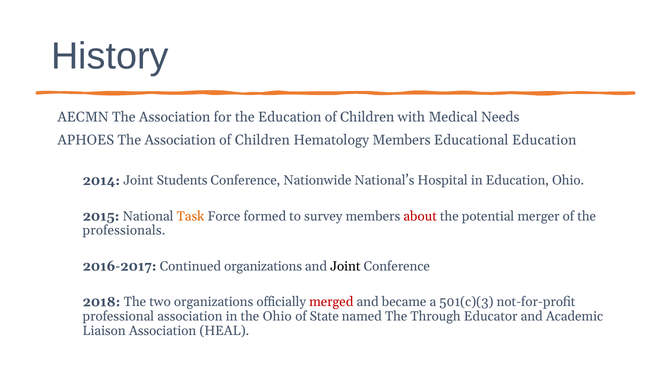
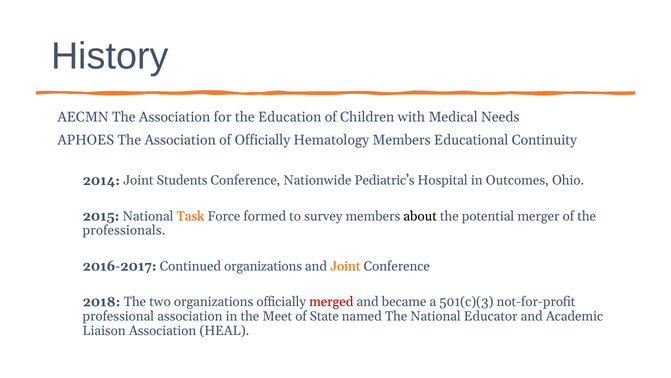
Association of Children: Children -> Officially
Educational Education: Education -> Continuity
National’s: National’s -> Pediatric’s
in Education: Education -> Outcomes
about colour: red -> black
Joint at (345, 266) colour: black -> orange
the Ohio: Ohio -> Meet
The Through: Through -> National
